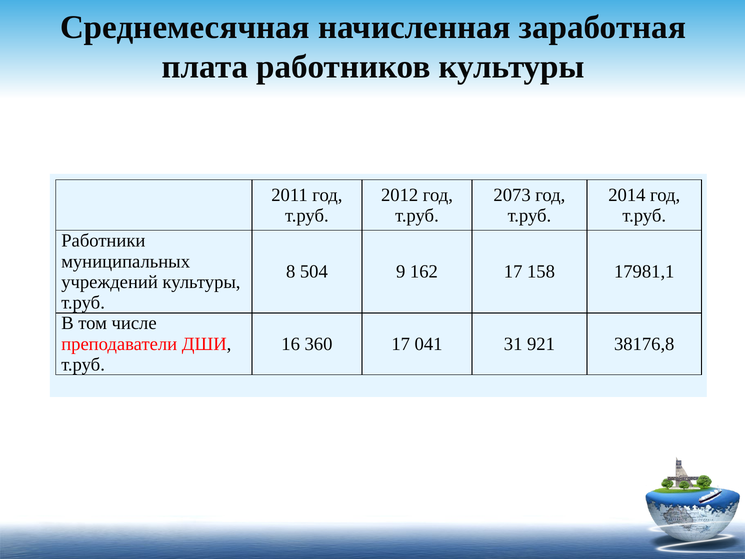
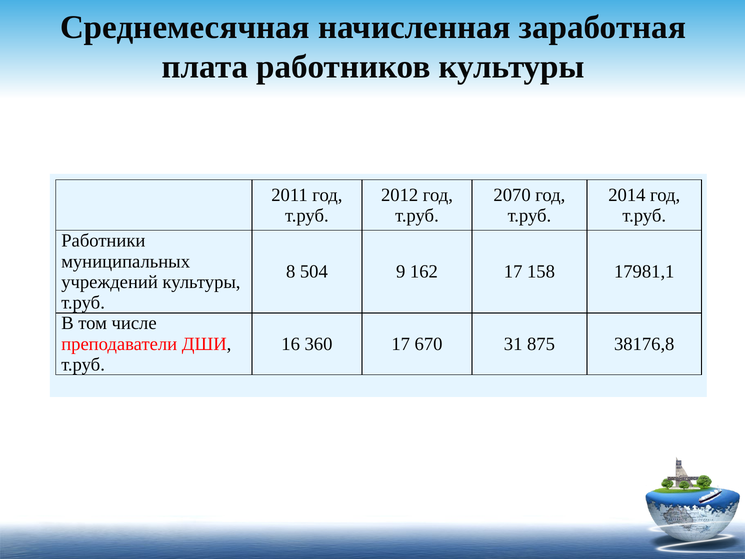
2073: 2073 -> 2070
041: 041 -> 670
921: 921 -> 875
